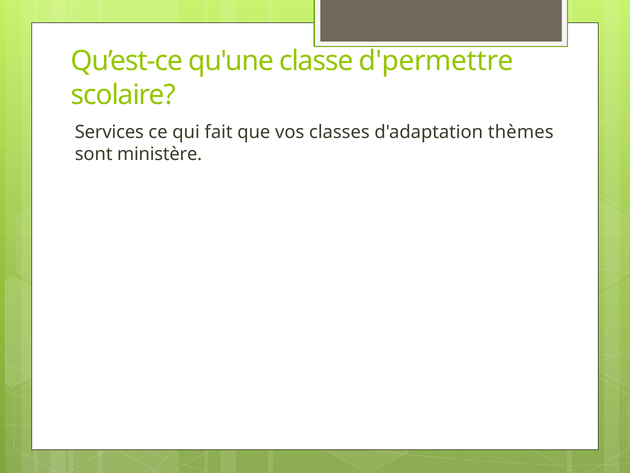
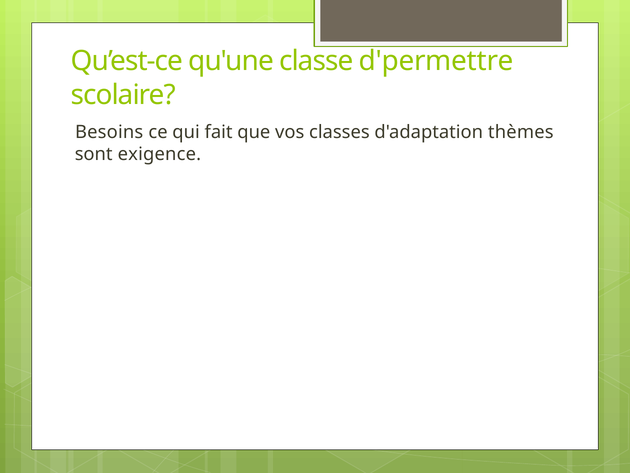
Services: Services -> Besoins
ministère: ministère -> exigence
